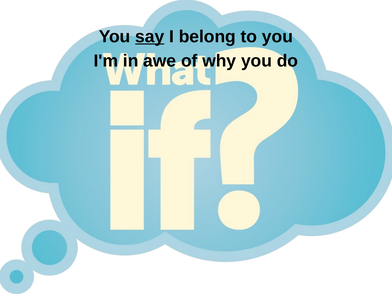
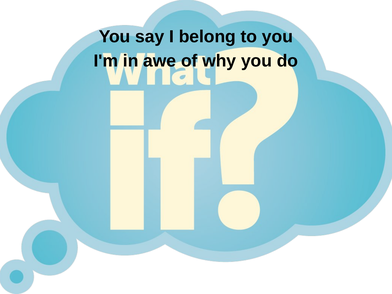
say underline: present -> none
